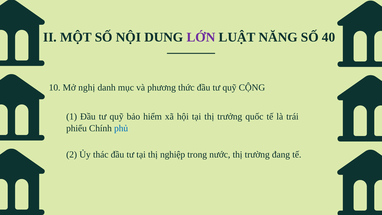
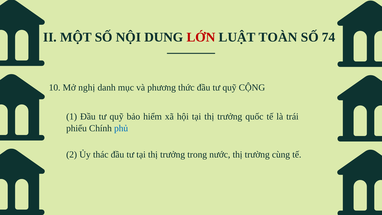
LỚN colour: purple -> red
NĂNG: NĂNG -> TOÀN
40: 40 -> 74
tư tại thị nghiệp: nghiệp -> trưởng
đang: đang -> cùng
